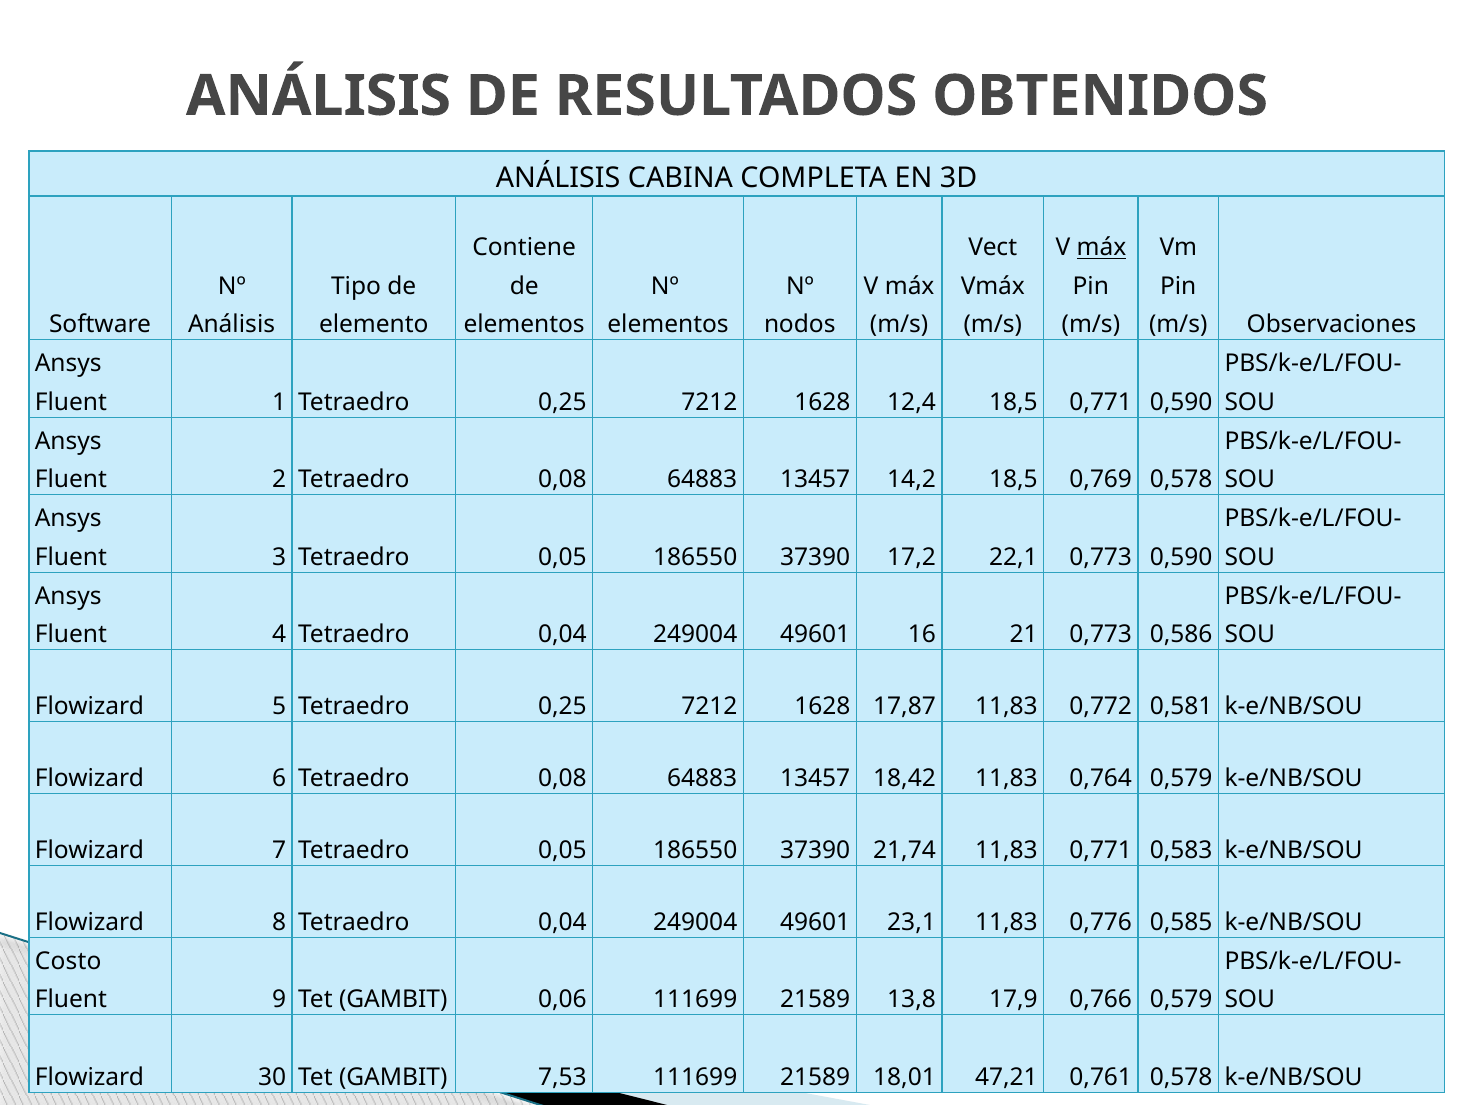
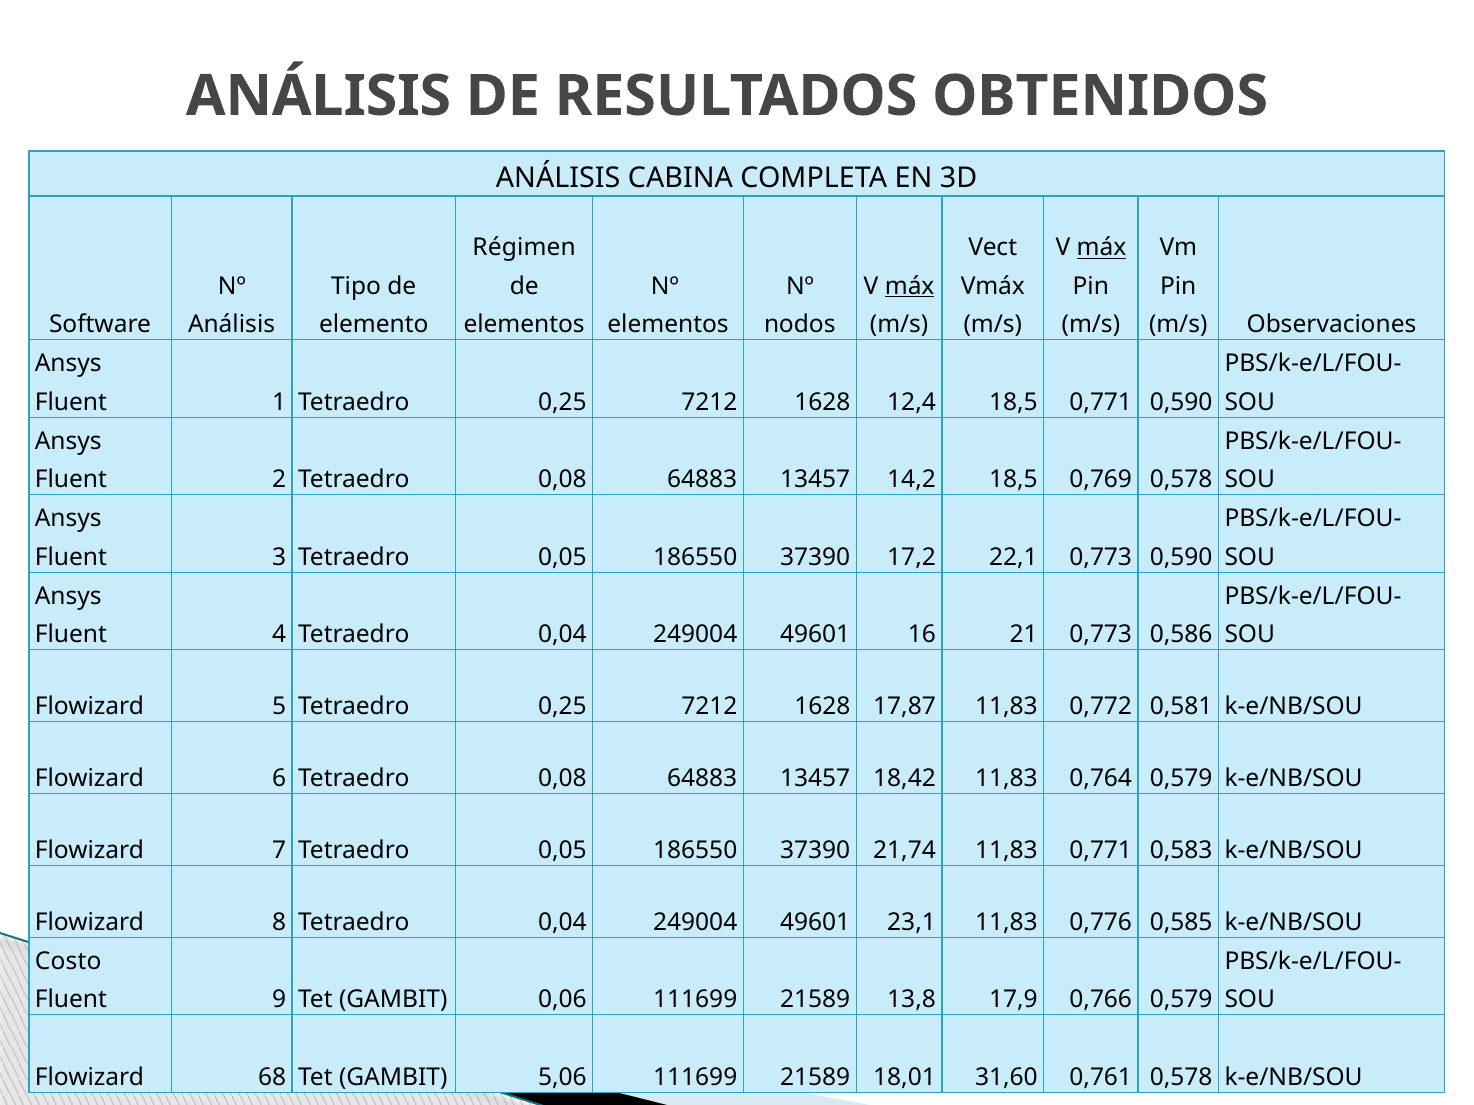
Contiene: Contiene -> Régimen
máx at (910, 286) underline: none -> present
30: 30 -> 68
7,53: 7,53 -> 5,06
47,21: 47,21 -> 31,60
